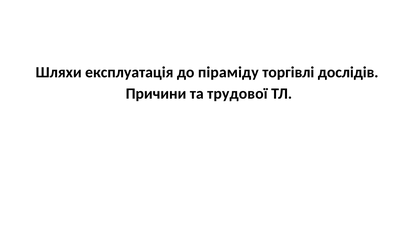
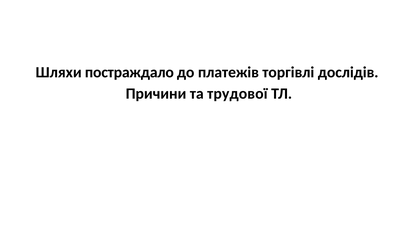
експлуатація: експлуатація -> постраждало
піраміду: піраміду -> платежів
